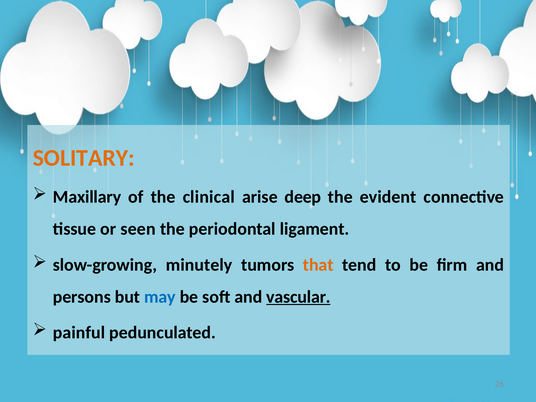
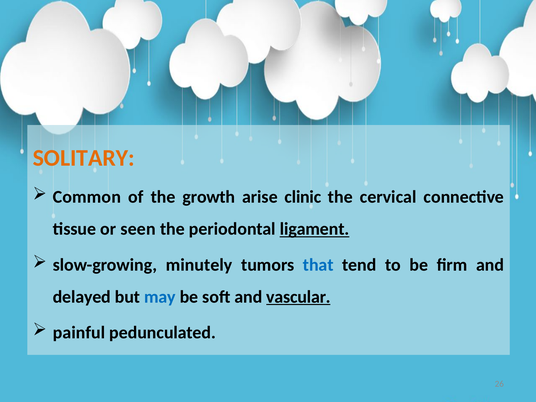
Maxillary: Maxillary -> Common
clinical: clinical -> growth
deep: deep -> clinic
evident: evident -> cervical
ligament underline: none -> present
that colour: orange -> blue
persons: persons -> delayed
